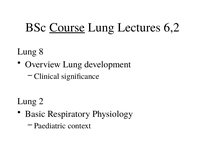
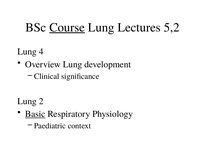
6,2: 6,2 -> 5,2
8: 8 -> 4
Basic underline: none -> present
